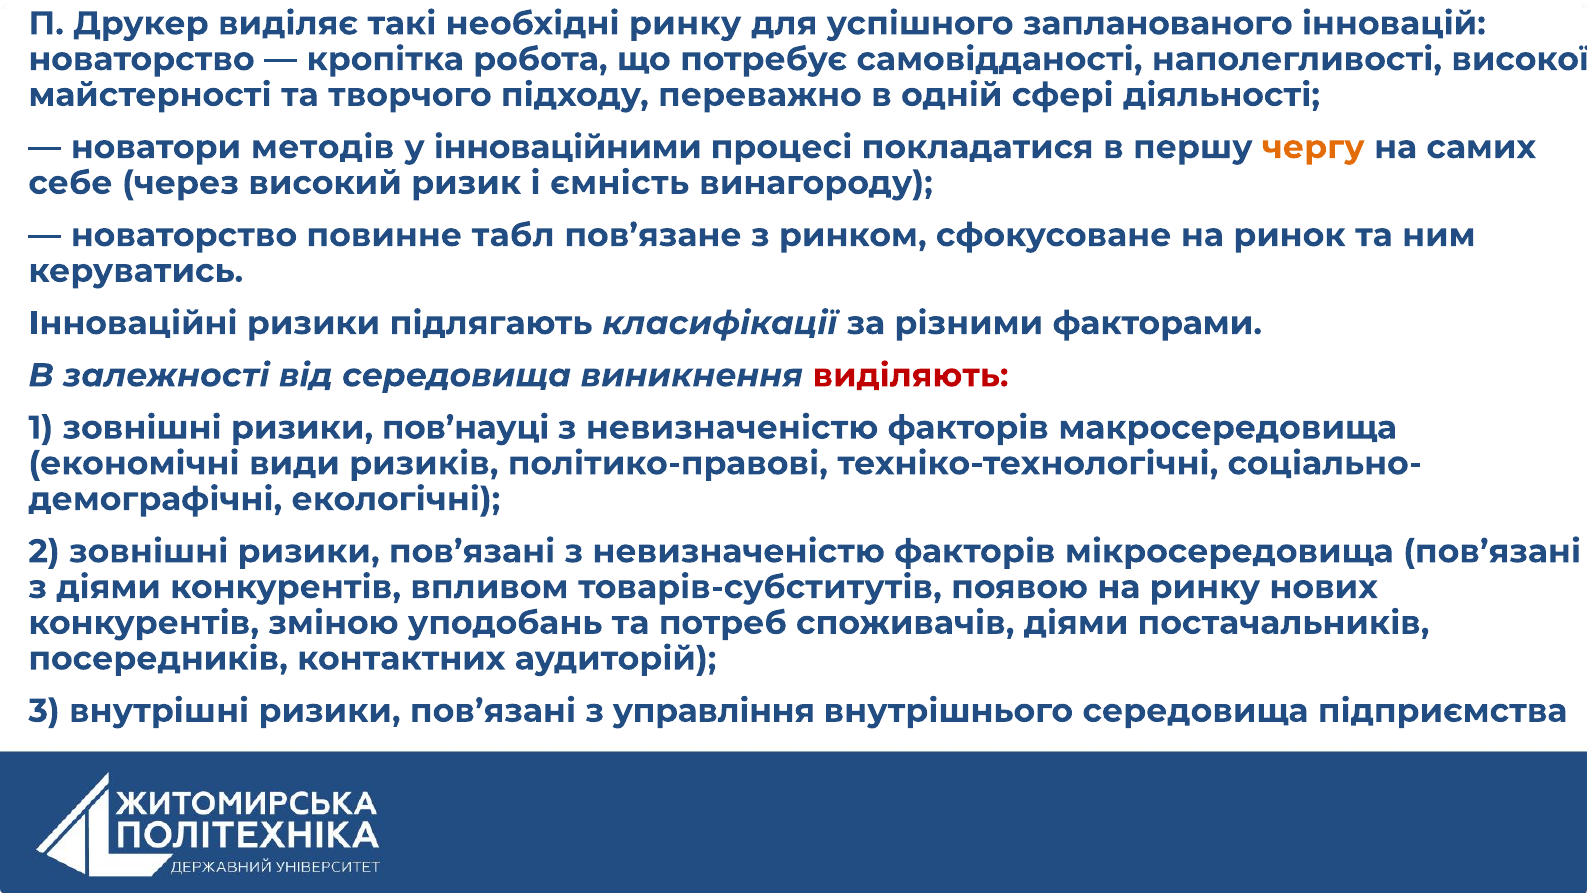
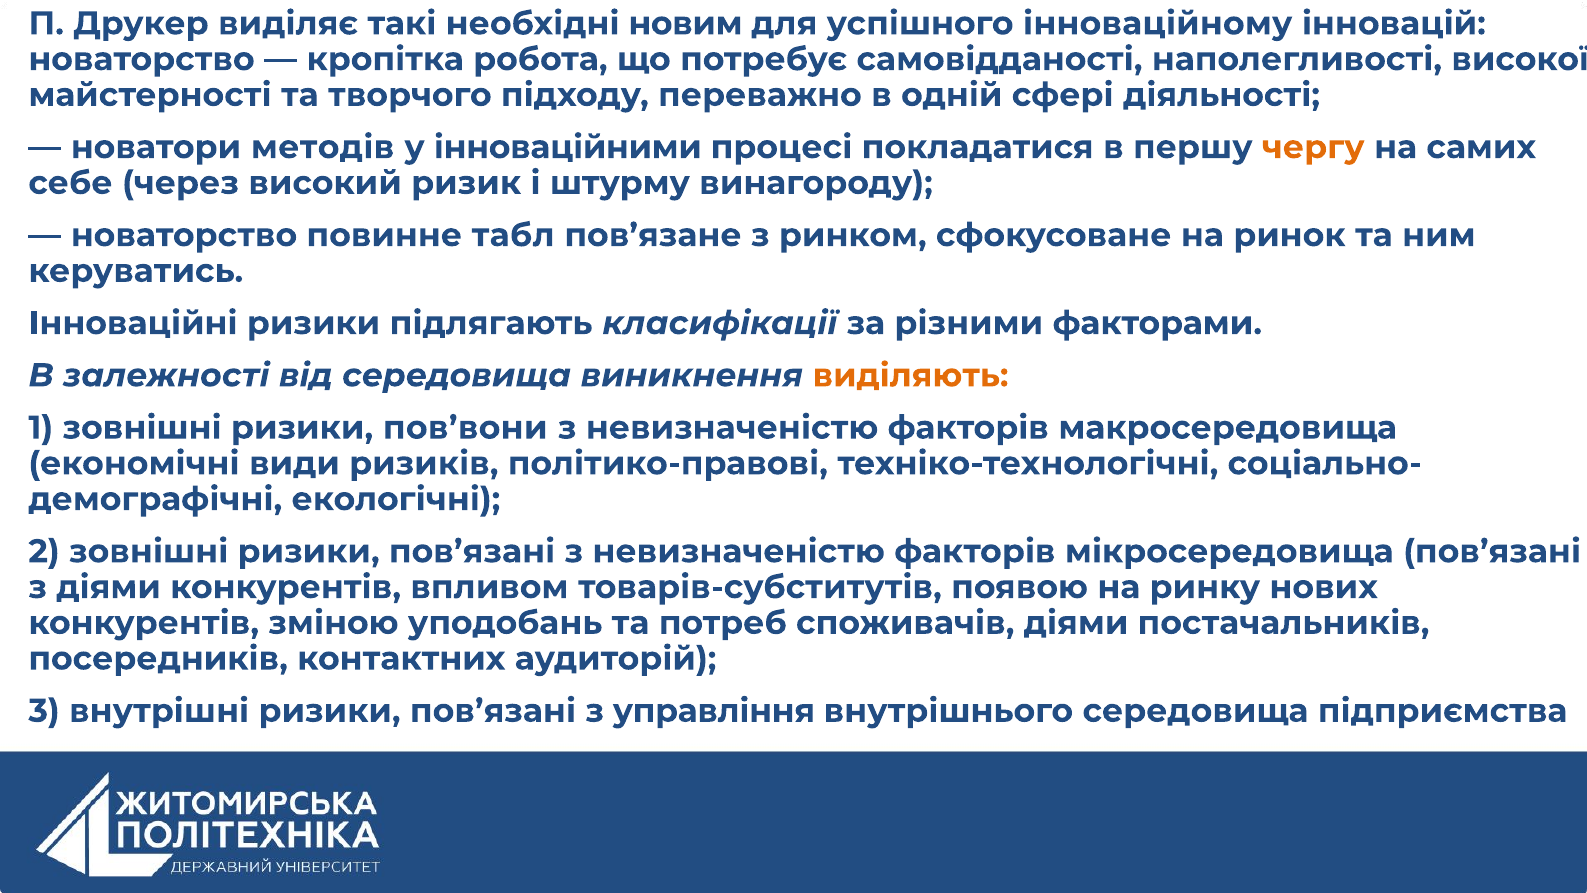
необхідні ринку: ринку -> новим
запланованого: запланованого -> інноваційному
ємність: ємність -> штурму
виділяють colour: red -> orange
пов’науці: пов’науці -> пов’вони
